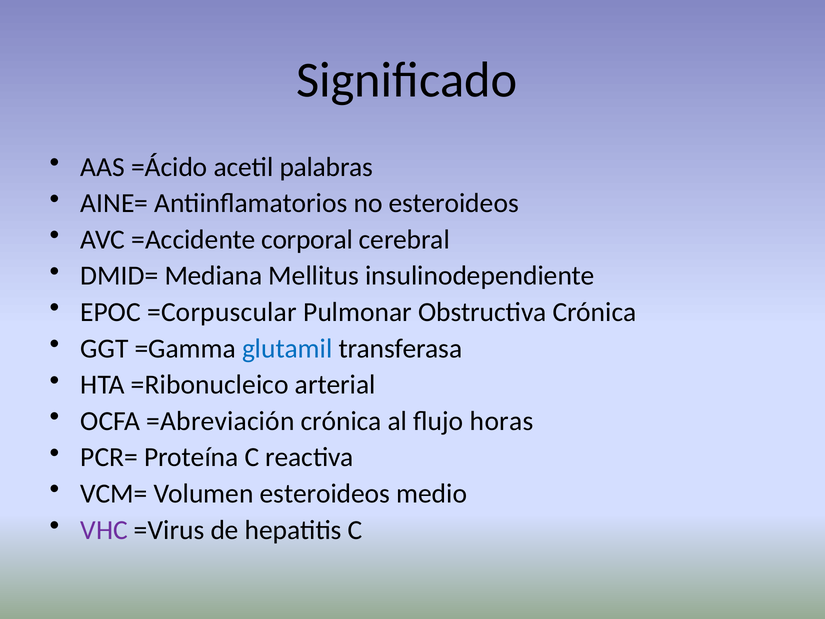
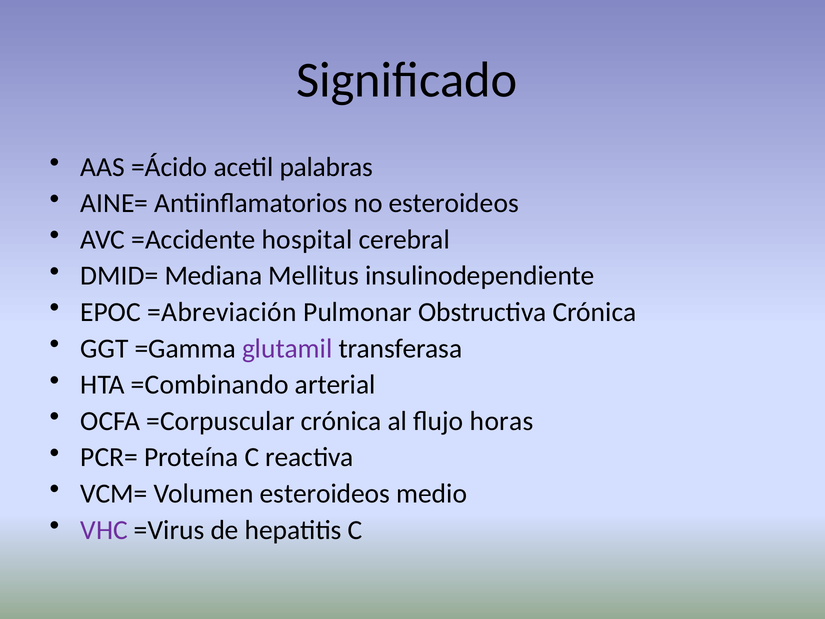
corporal: corporal -> hospital
=Corpuscular: =Corpuscular -> =Abreviación
glutamil colour: blue -> purple
=Ribonucleico: =Ribonucleico -> =Combinando
=Abreviación: =Abreviación -> =Corpuscular
